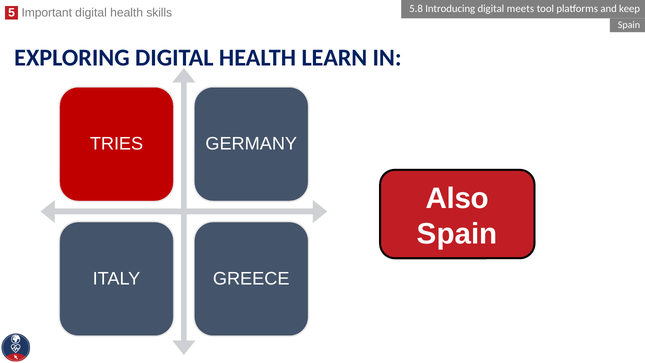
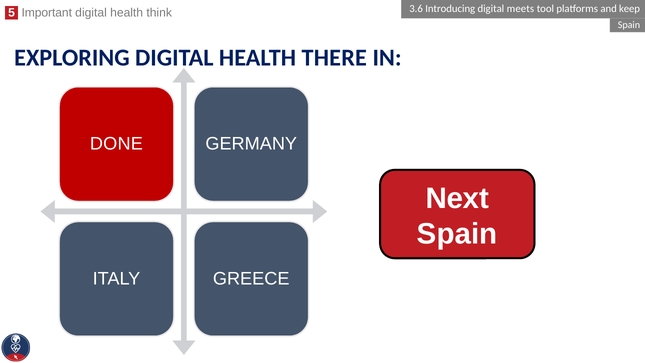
5.8: 5.8 -> 3.6
skills: skills -> think
LEARN: LEARN -> THERE
TRIES: TRIES -> DONE
Also: Also -> Next
